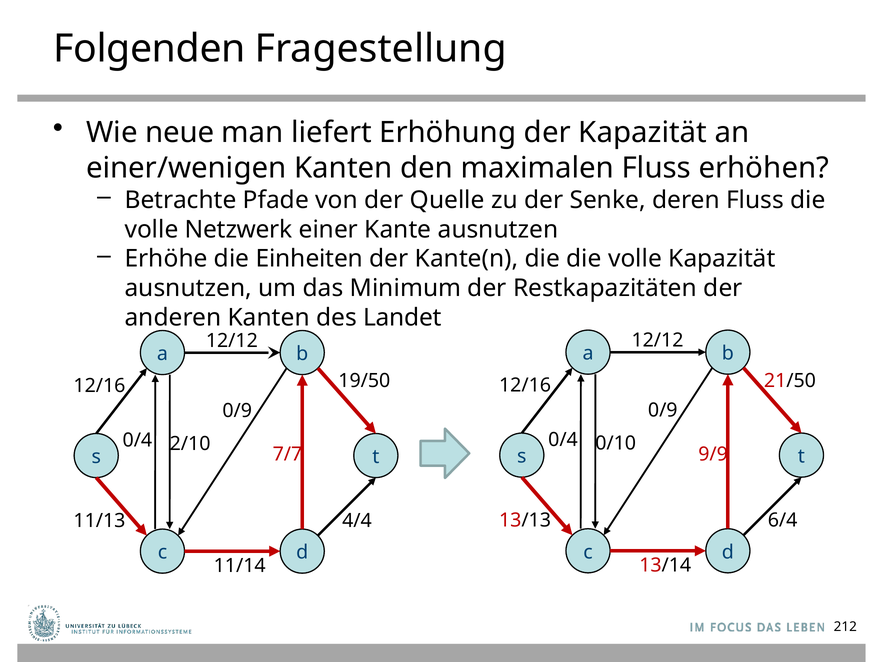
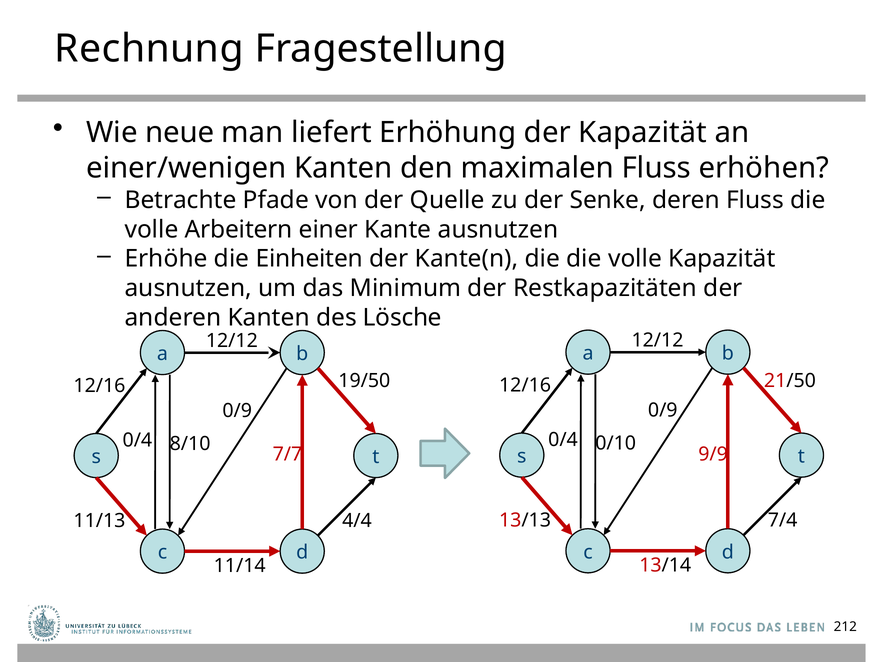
Folgenden: Folgenden -> Rechnung
Netzwerk: Netzwerk -> Arbeitern
Landet: Landet -> Lösche
2/10: 2/10 -> 8/10
6/4: 6/4 -> 7/4
